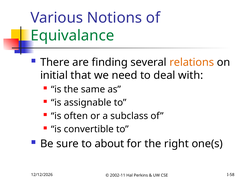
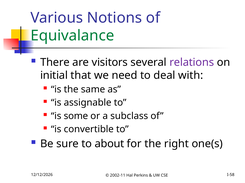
finding: finding -> visitors
relations colour: orange -> purple
often: often -> some
